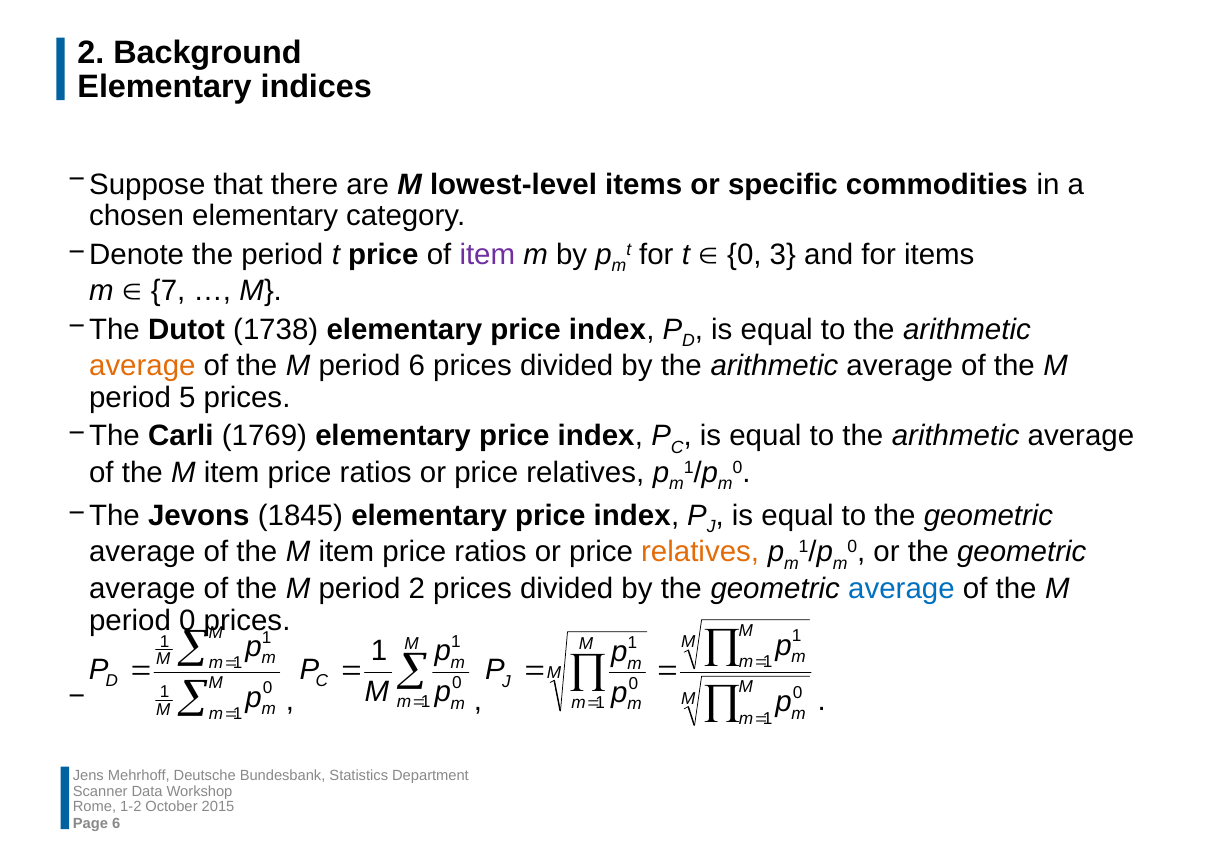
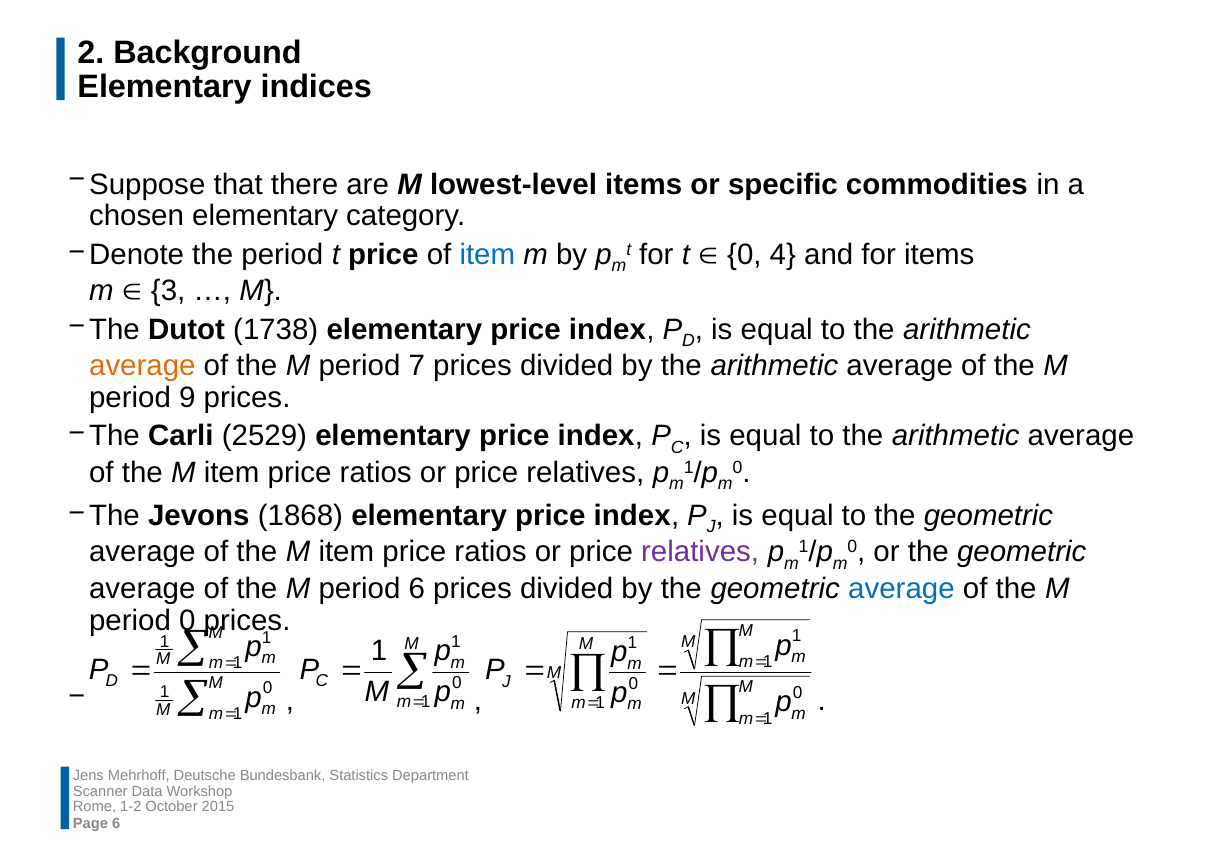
item at (487, 254) colour: purple -> blue
3: 3 -> 4
7: 7 -> 3
period 6: 6 -> 7
5: 5 -> 9
1769: 1769 -> 2529
1845: 1845 -> 1868
relatives at (700, 552) colour: orange -> purple
period 2: 2 -> 6
